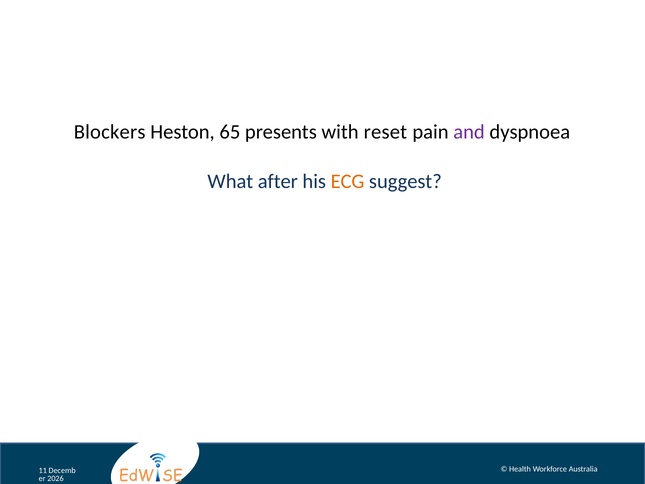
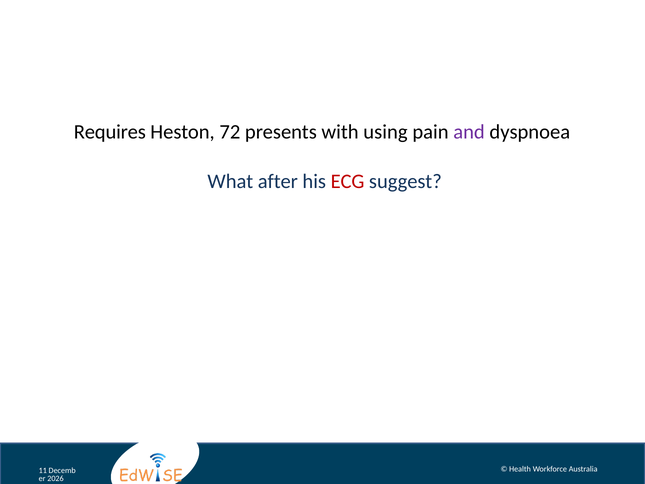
Blockers: Blockers -> Requires
65: 65 -> 72
reset: reset -> using
ECG colour: orange -> red
